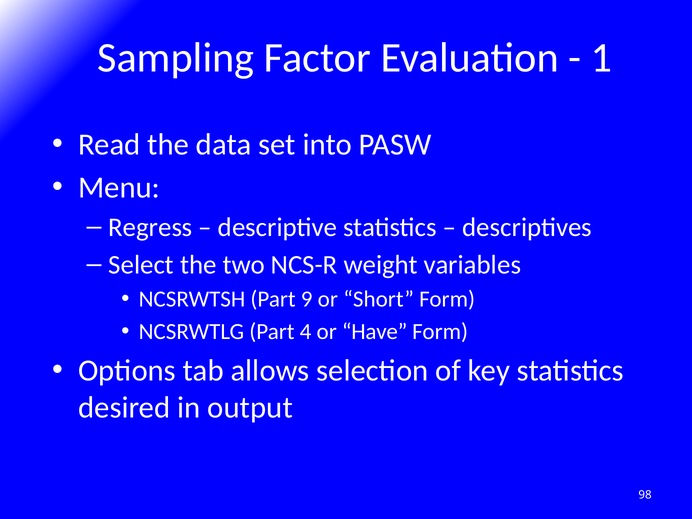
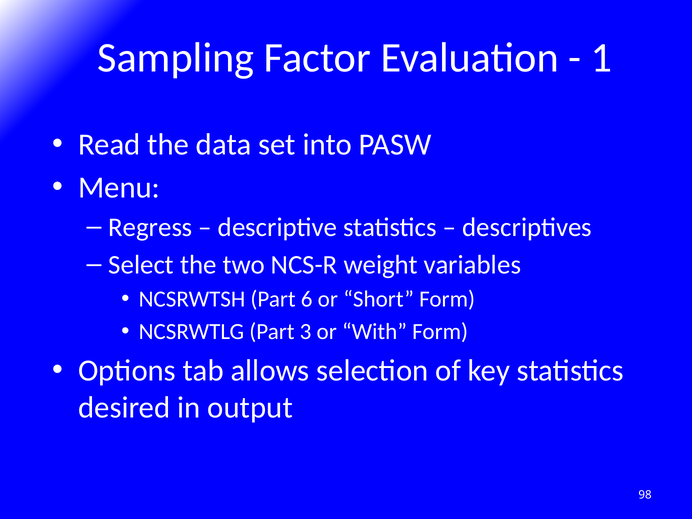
9: 9 -> 6
4: 4 -> 3
Have: Have -> With
